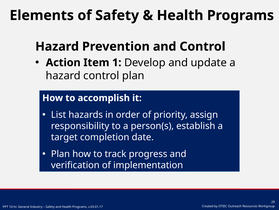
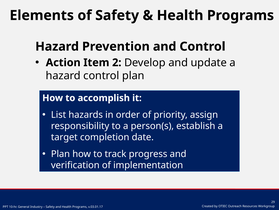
1: 1 -> 2
